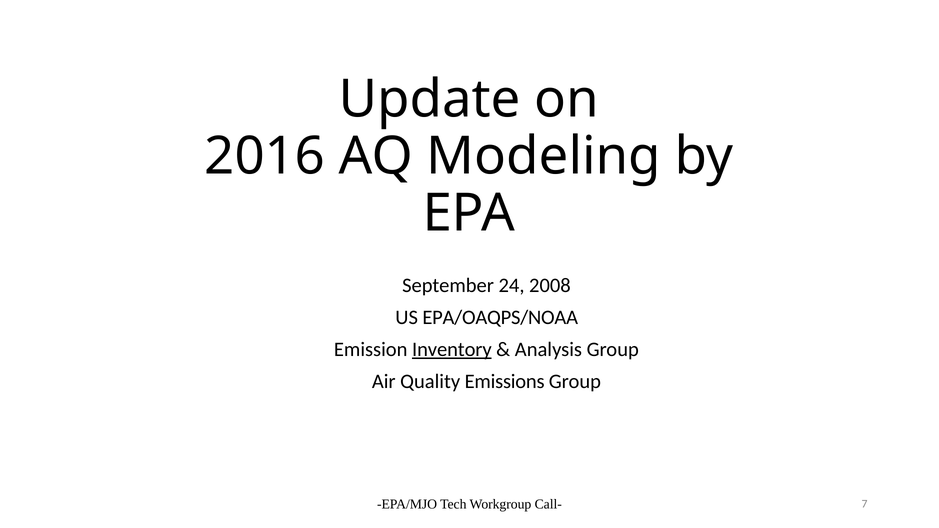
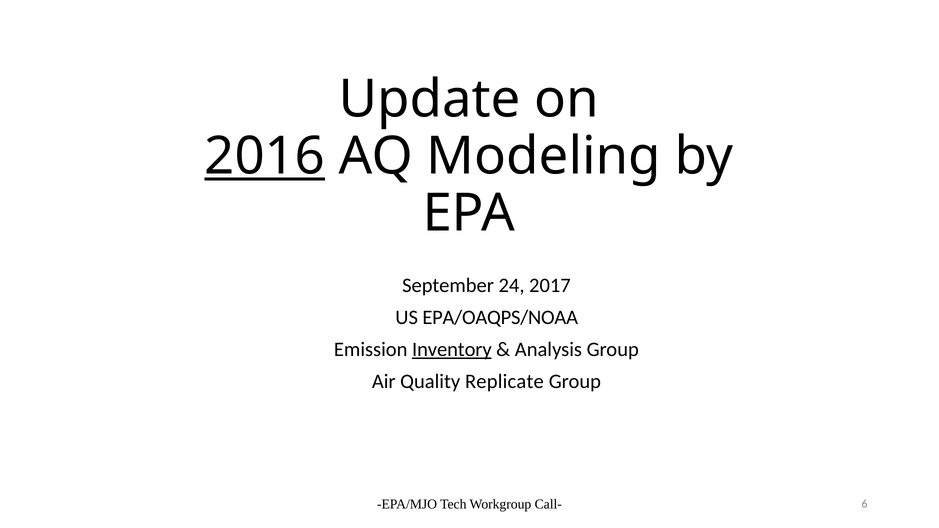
2016 underline: none -> present
2008: 2008 -> 2017
Emissions: Emissions -> Replicate
7: 7 -> 6
